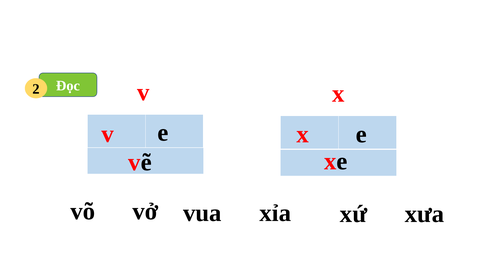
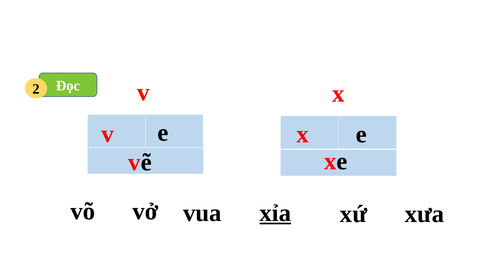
xỉa underline: none -> present
